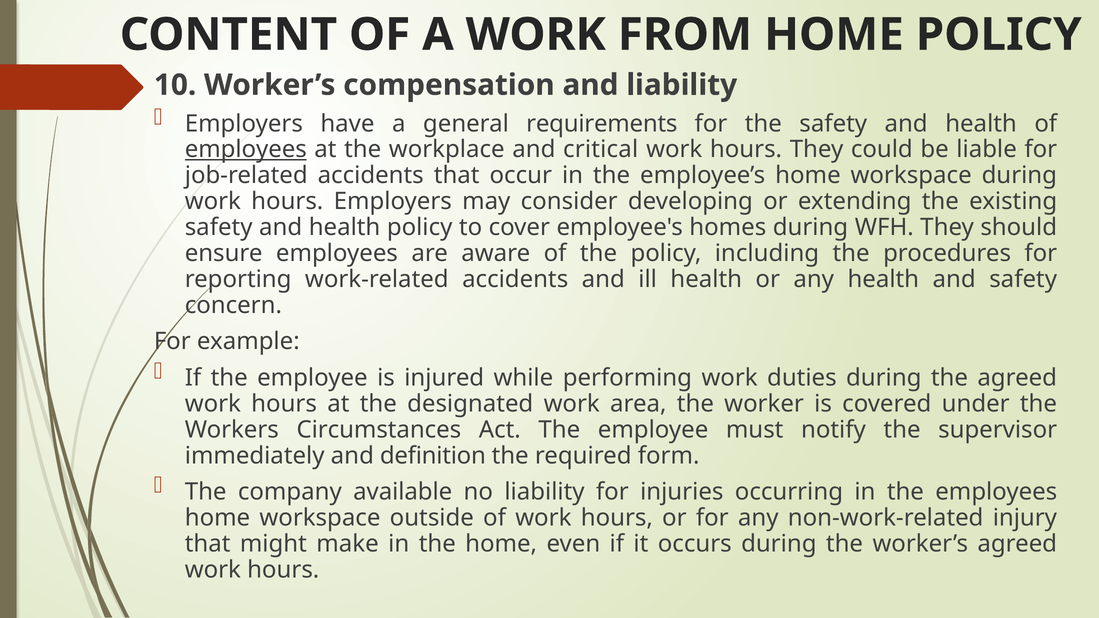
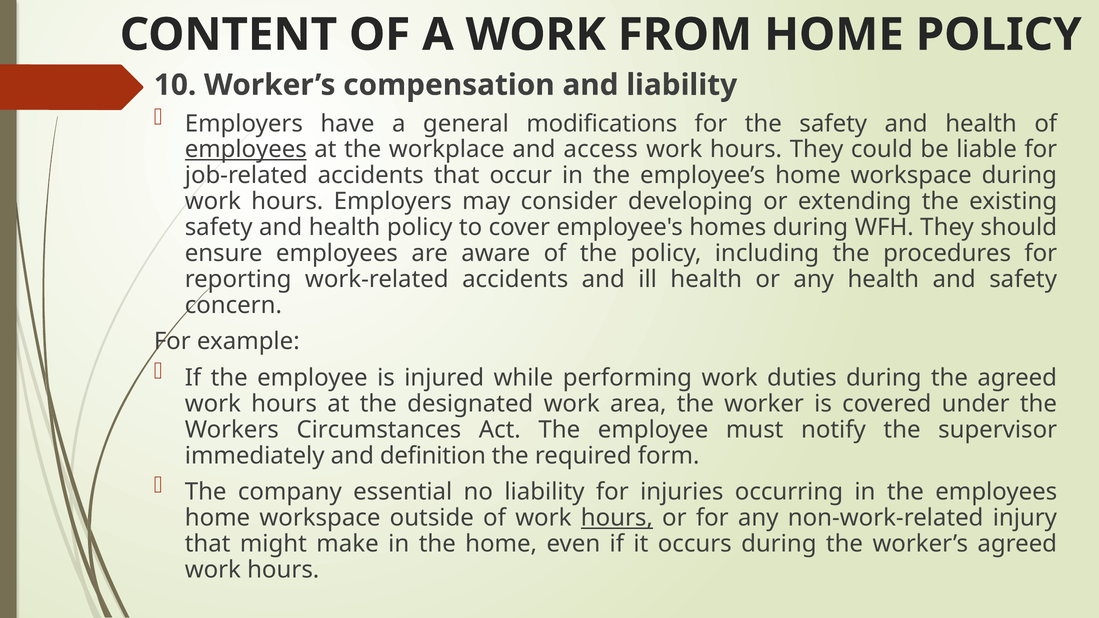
requirements: requirements -> modifications
critical: critical -> access
available: available -> essential
hours at (617, 518) underline: none -> present
